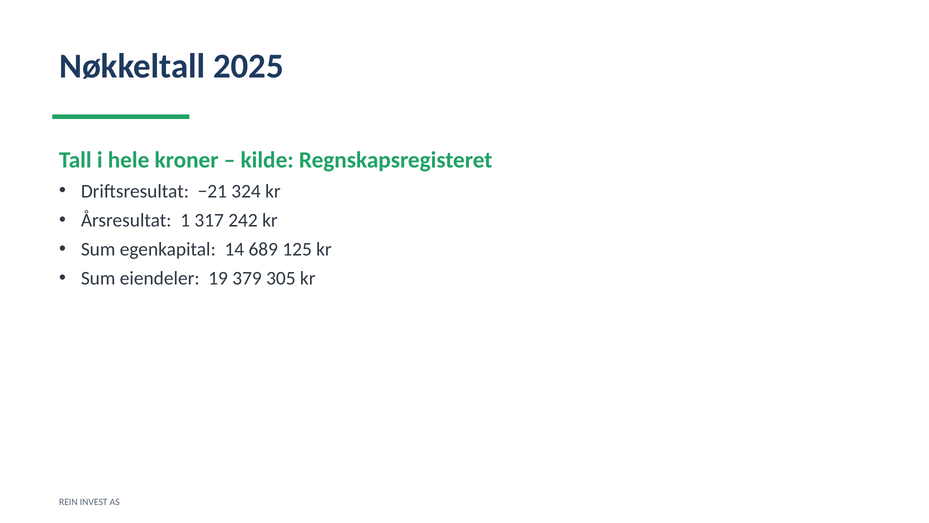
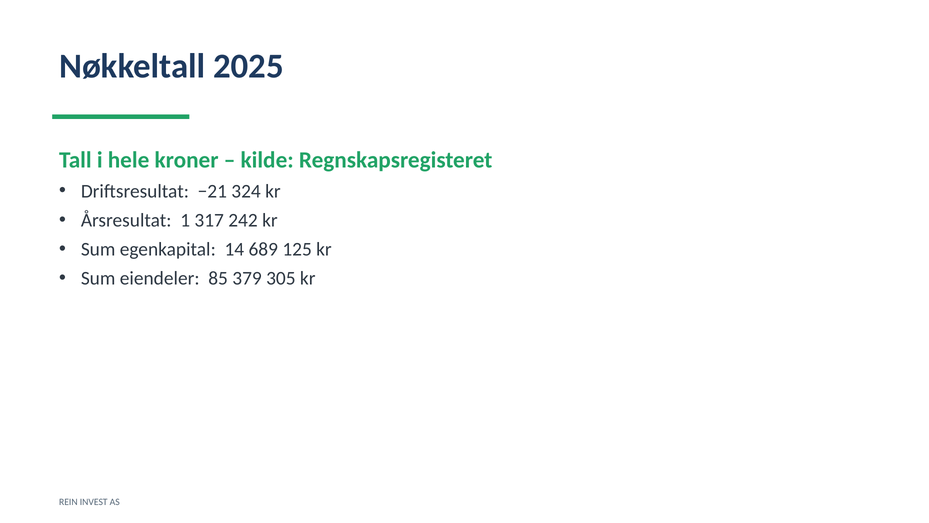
19: 19 -> 85
